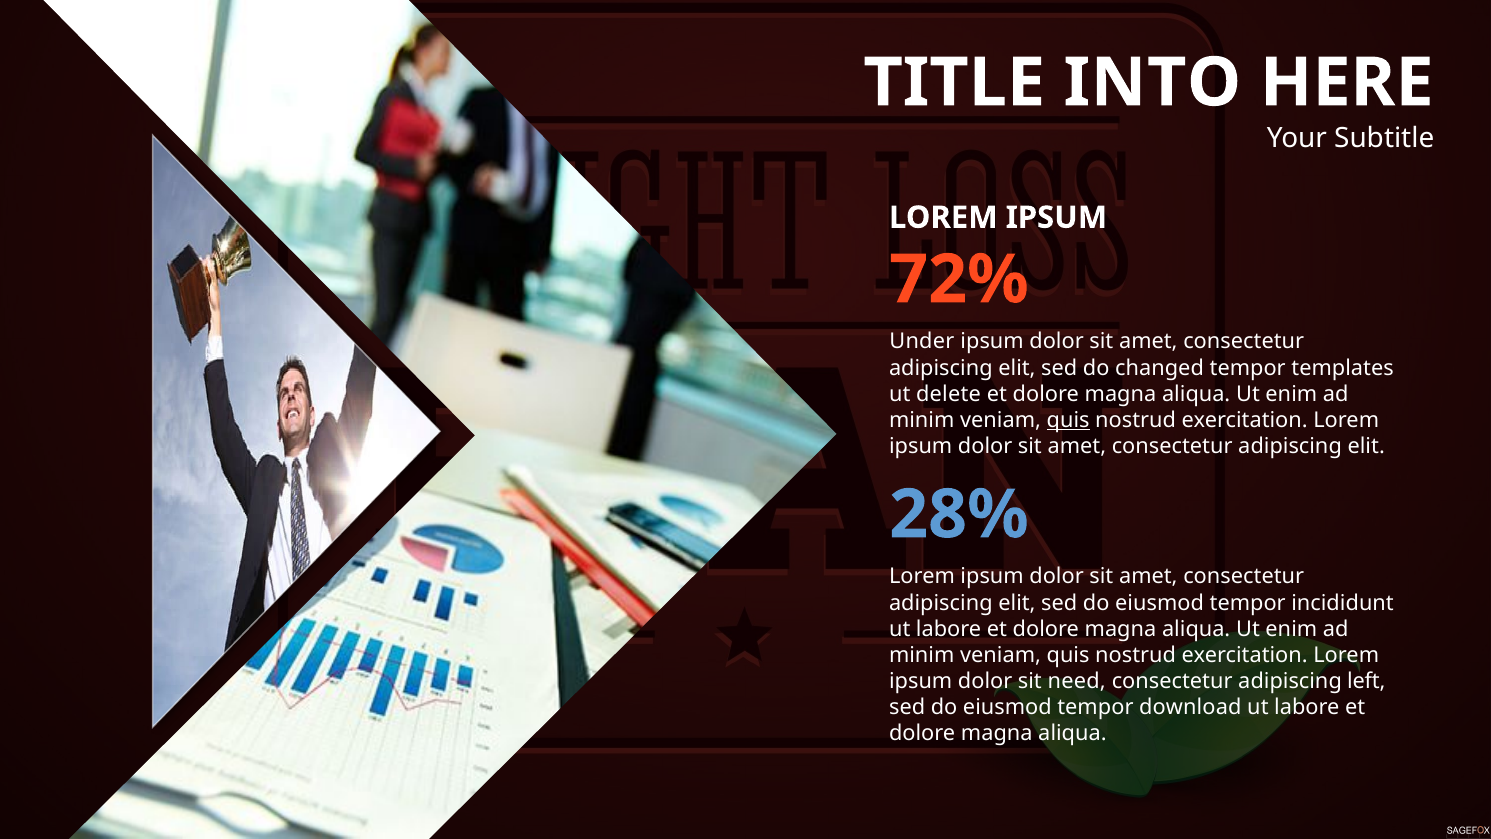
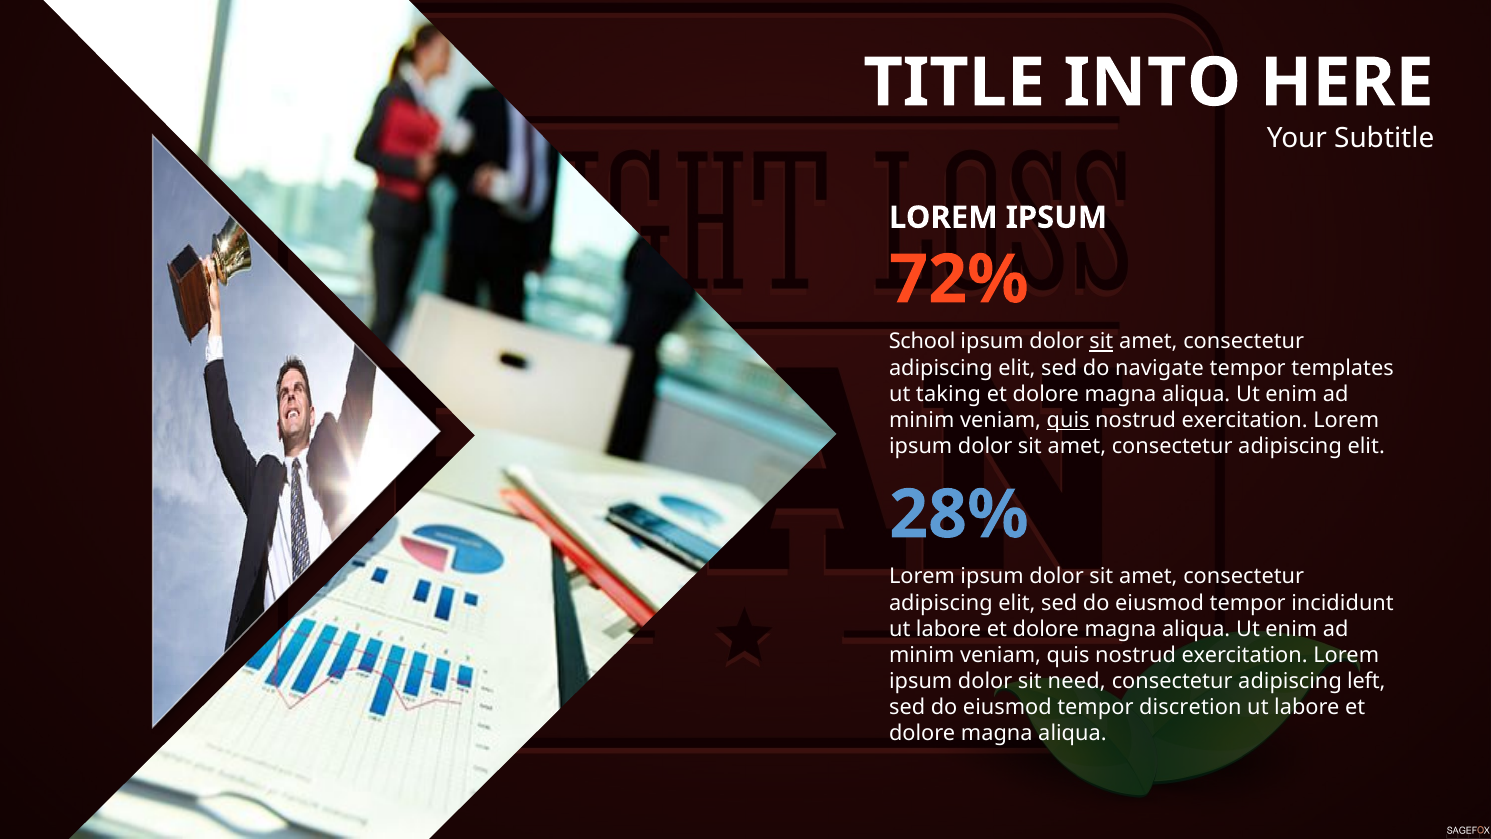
Under: Under -> School
sit at (1101, 342) underline: none -> present
changed: changed -> navigate
delete: delete -> taking
download: download -> discretion
